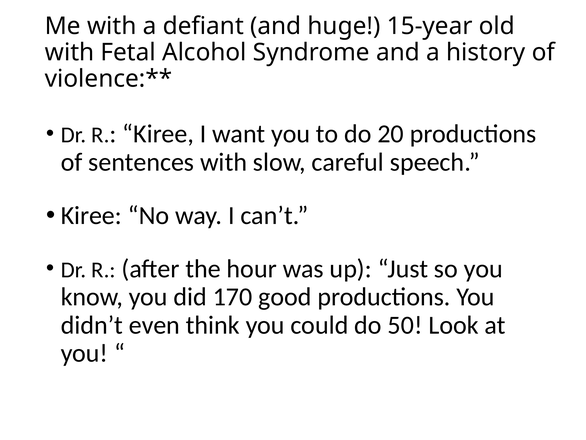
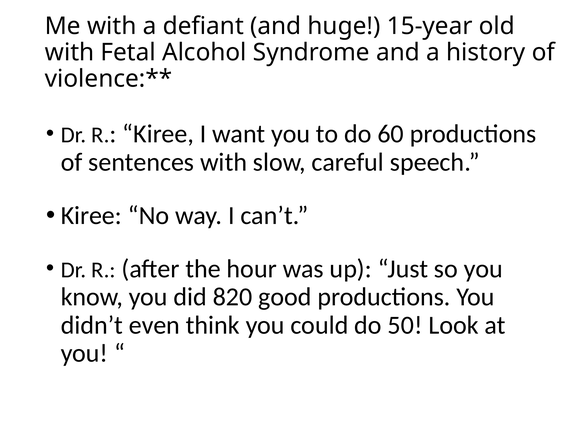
20: 20 -> 60
170: 170 -> 820
